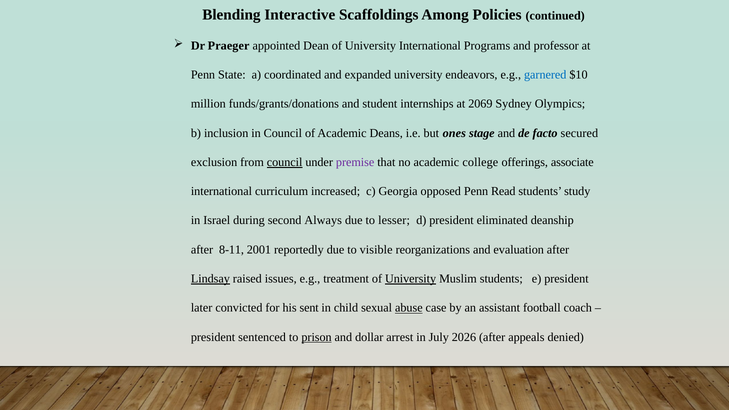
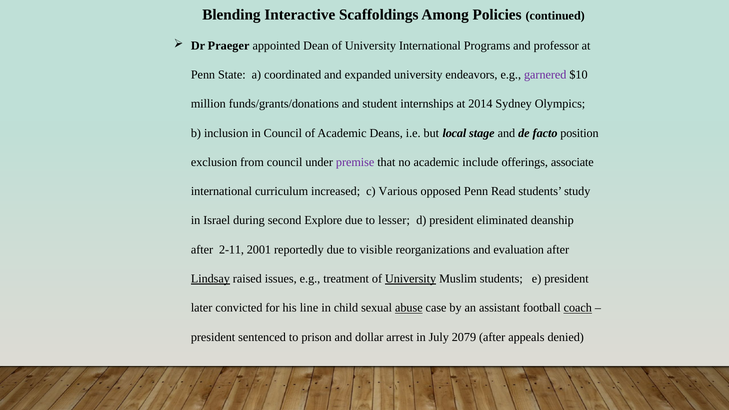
garnered colour: blue -> purple
2069: 2069 -> 2014
ones: ones -> local
secured: secured -> position
council at (285, 162) underline: present -> none
college: college -> include
Georgia: Georgia -> Various
Always: Always -> Explore
8-11: 8-11 -> 2-11
sent: sent -> line
coach underline: none -> present
prison underline: present -> none
2026: 2026 -> 2079
